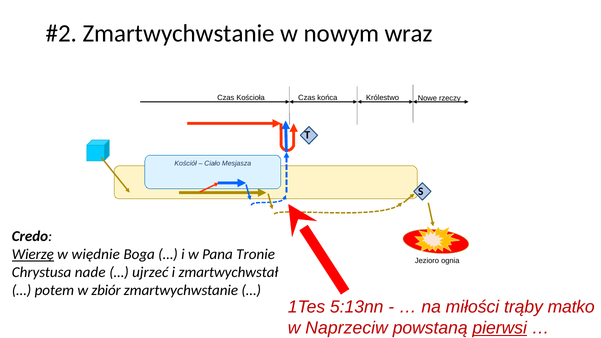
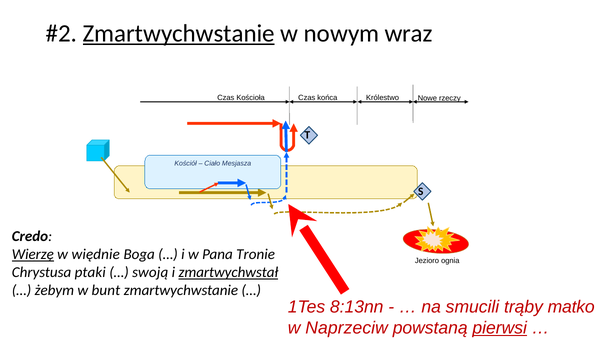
Zmartwychwstanie at (179, 34) underline: none -> present
nade: nade -> ptaki
ujrzeć: ujrzeć -> swoją
zmartwychwstał underline: none -> present
potem: potem -> żebym
zbiór: zbiór -> bunt
5:13nn: 5:13nn -> 8:13nn
miłości: miłości -> smucili
